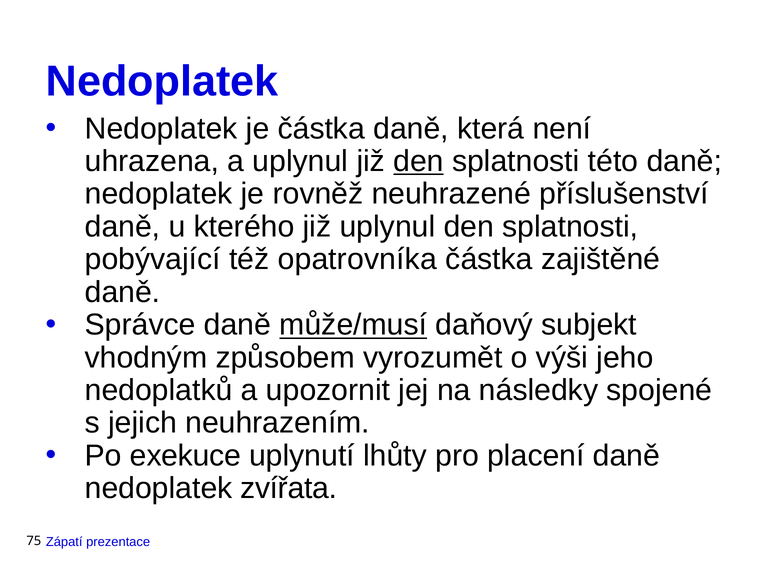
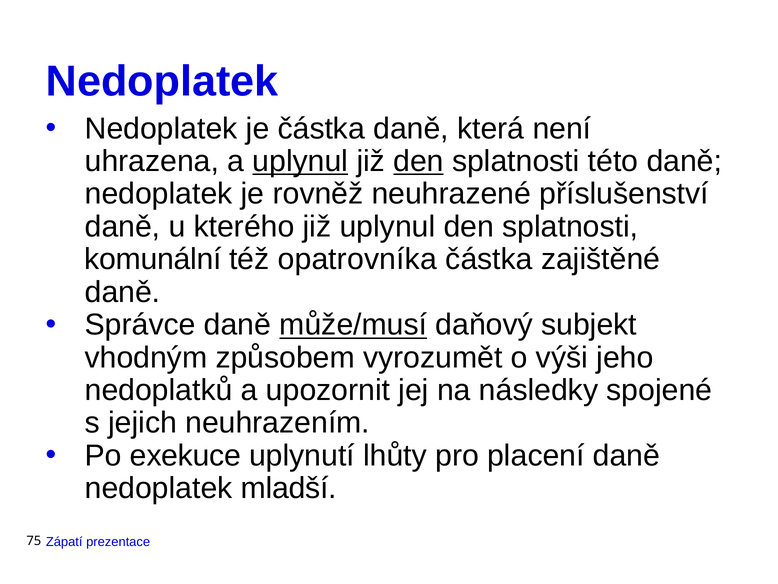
uplynul at (300, 161) underline: none -> present
pobývající: pobývající -> komunální
zvířata: zvířata -> mladší
